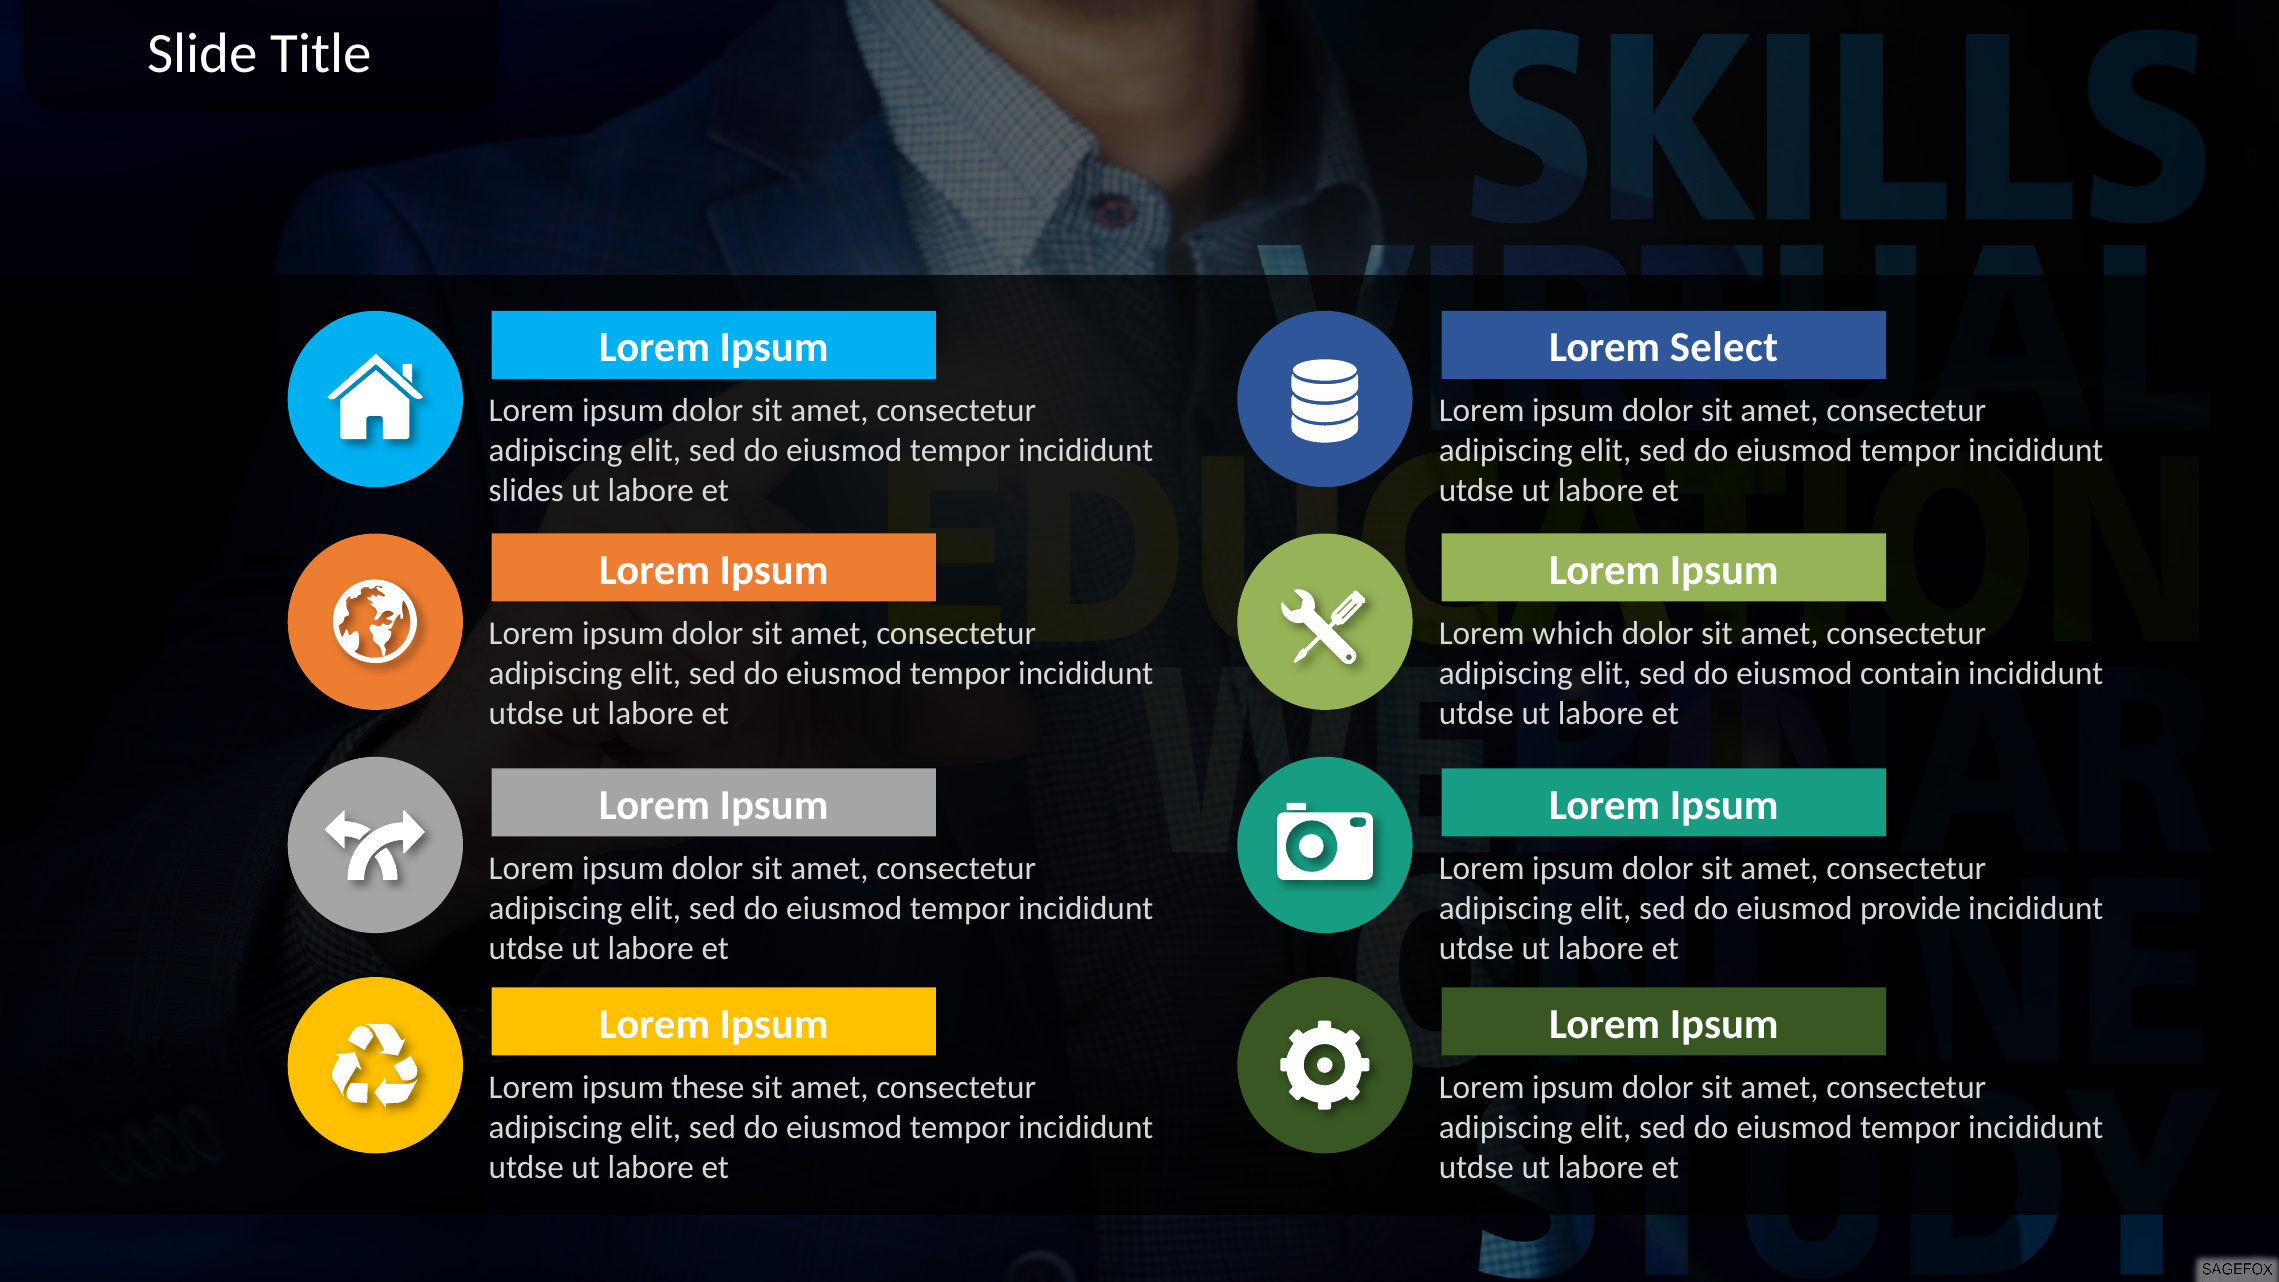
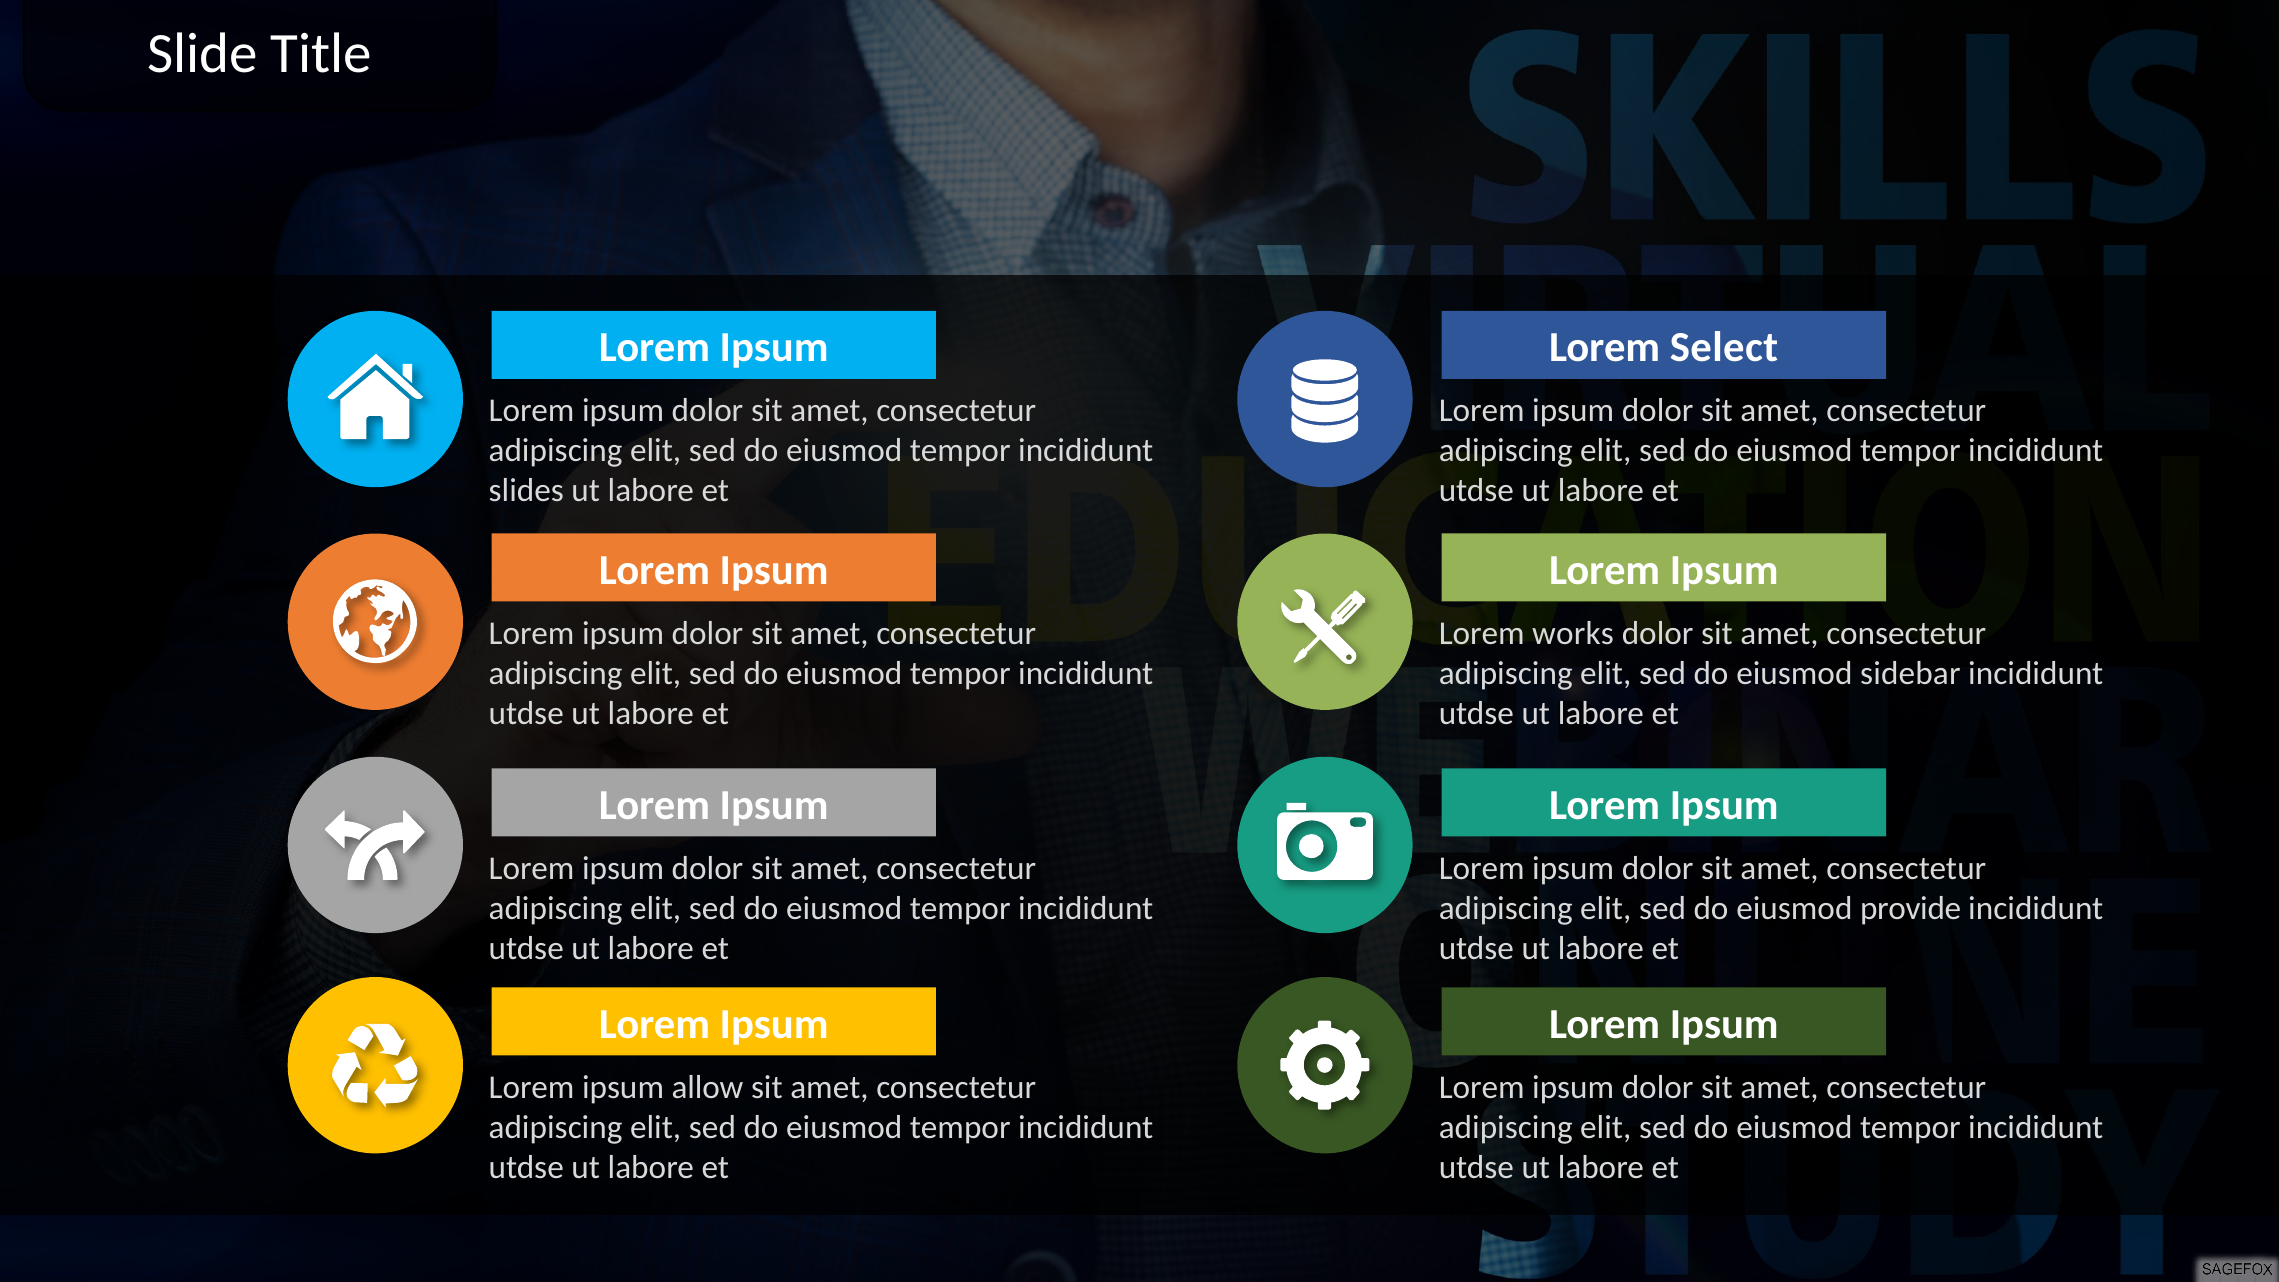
which: which -> works
contain: contain -> sidebar
these: these -> allow
